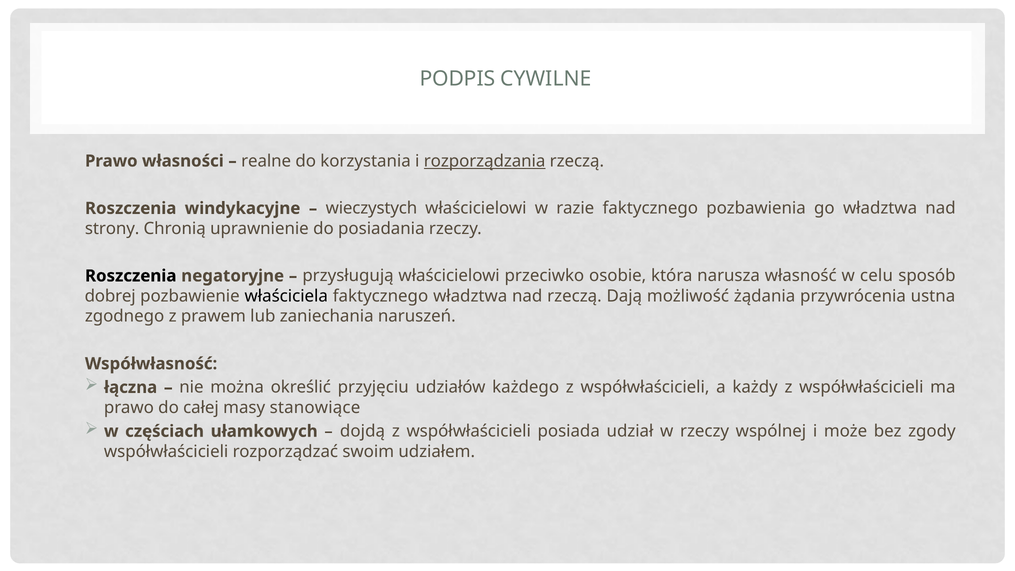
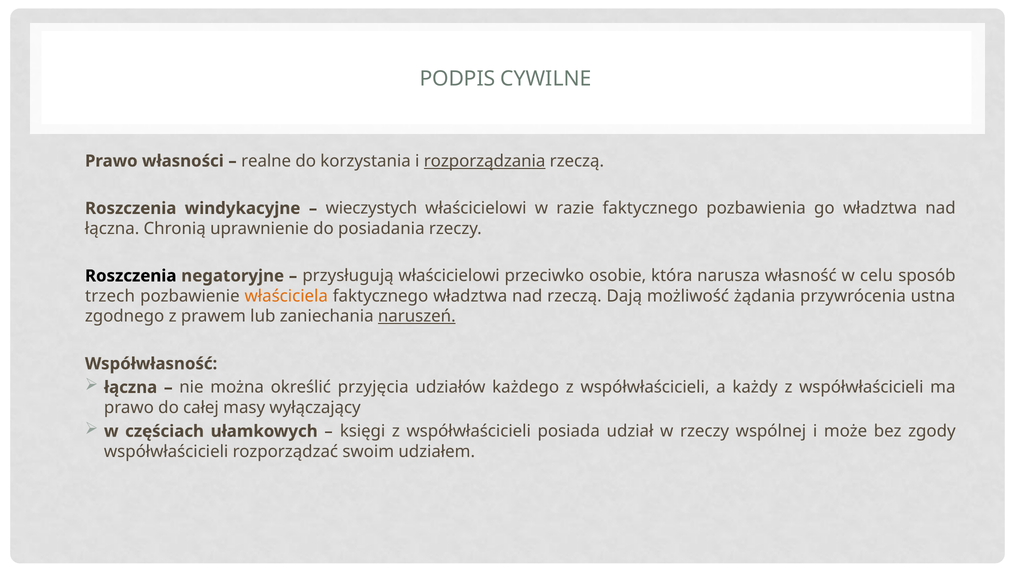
strony at (112, 229): strony -> łączna
dobrej: dobrej -> trzech
właściciela colour: black -> orange
naruszeń underline: none -> present
przyjęciu: przyjęciu -> przyjęcia
stanowiące: stanowiące -> wyłączający
dojdą: dojdą -> księgi
